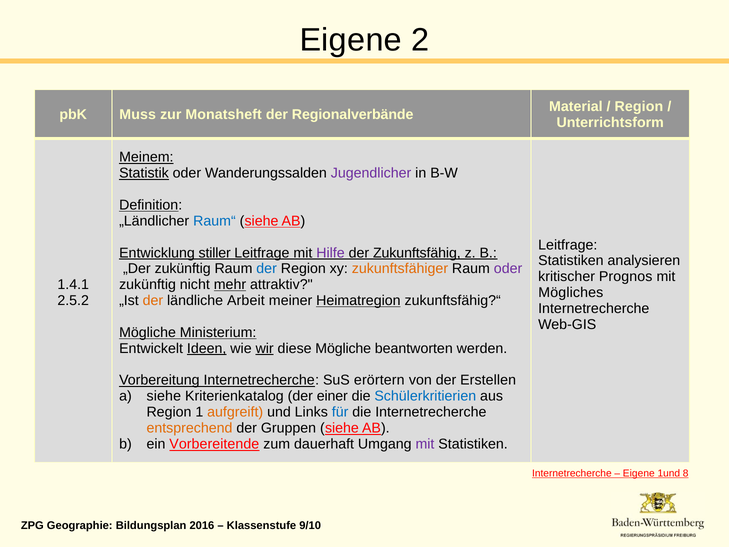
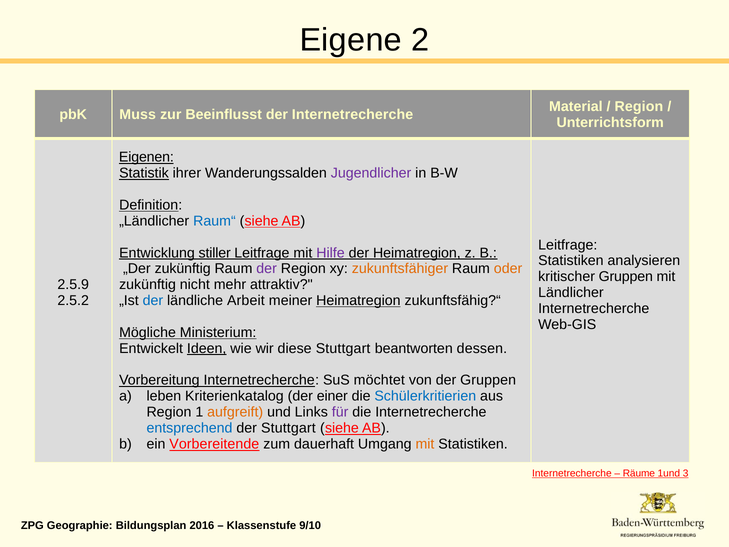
Monatsheft: Monatsheft -> Beeinflusst
der Regionalverbände: Regionalverbände -> Internetrecherche
Meinem: Meinem -> Eigenen
Statistik oder: oder -> ihrer
der Zukunftsfähig: Zukunftsfähig -> Heimatregion
der at (267, 269) colour: blue -> purple
oder at (508, 269) colour: purple -> orange
kritischer Prognos: Prognos -> Gruppen
1.4.1: 1.4.1 -> 2.5.9
mehr underline: present -> none
Mögliches: Mögliches -> Ländlicher
der at (153, 300) colour: orange -> blue
wir underline: present -> none
diese Mögliche: Mögliche -> Stuttgart
werden: werden -> dessen
erörtern: erörtern -> möchtet
der Erstellen: Erstellen -> Gruppen
siehe at (164, 396): siehe -> leben
für colour: blue -> purple
entsprechend colour: orange -> blue
der Gruppen: Gruppen -> Stuttgart
mit at (425, 444) colour: purple -> orange
Eigene at (639, 473): Eigene -> Räume
8: 8 -> 3
